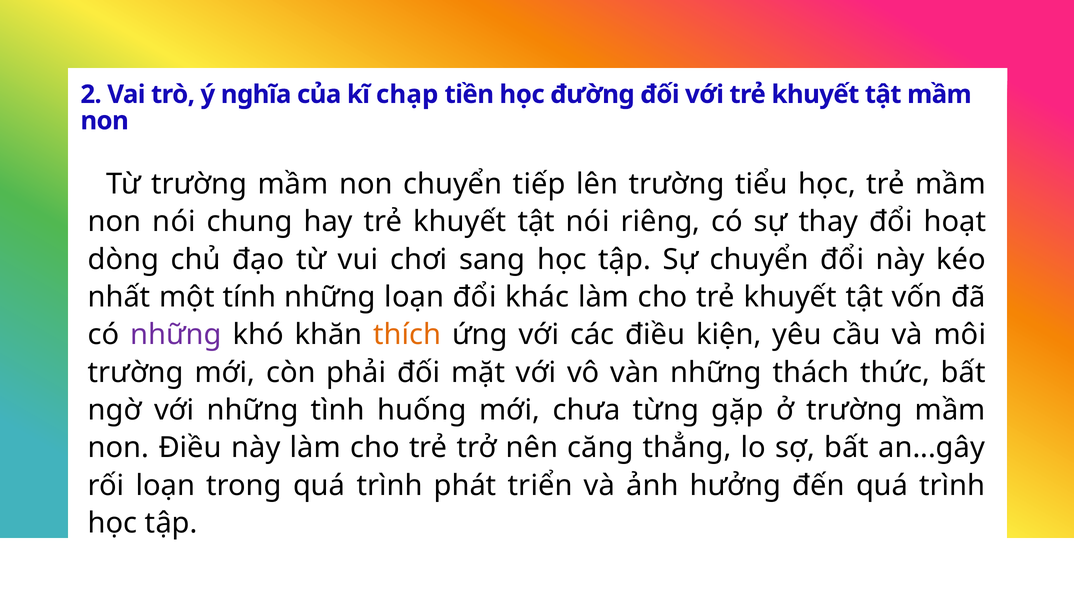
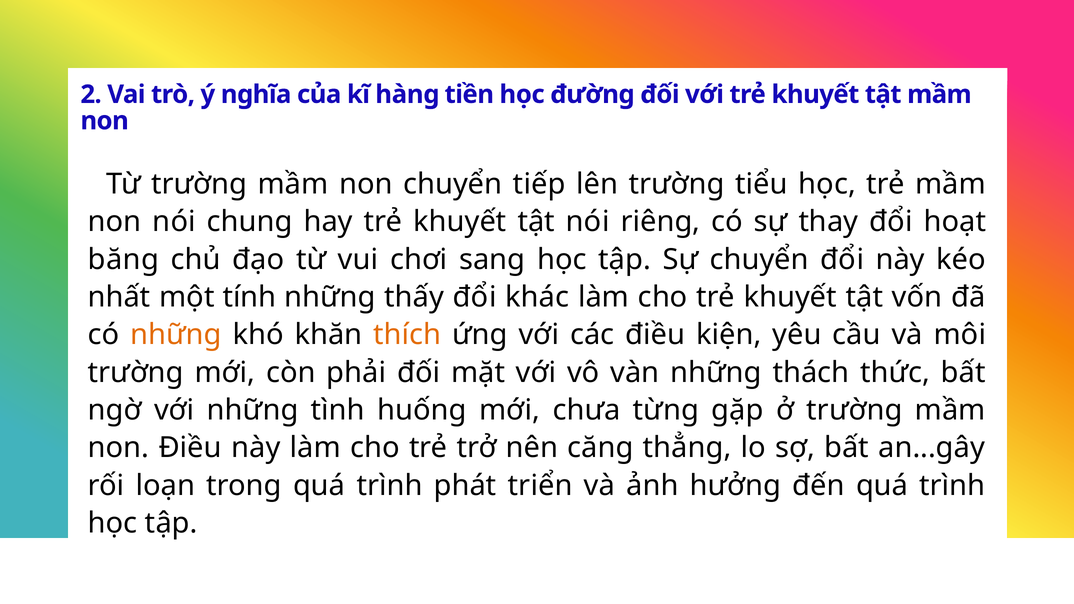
chạp: chạp -> hàng
dòng: dòng -> băng
những loạn: loạn -> thấy
những at (176, 335) colour: purple -> orange
